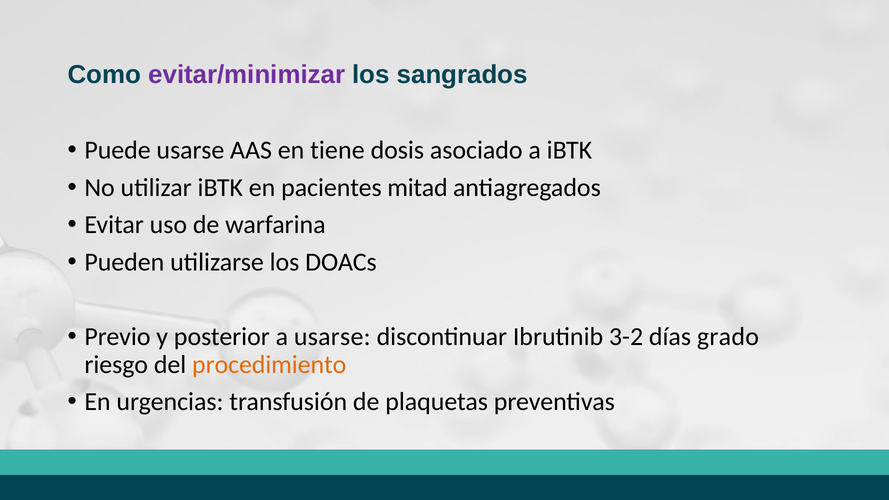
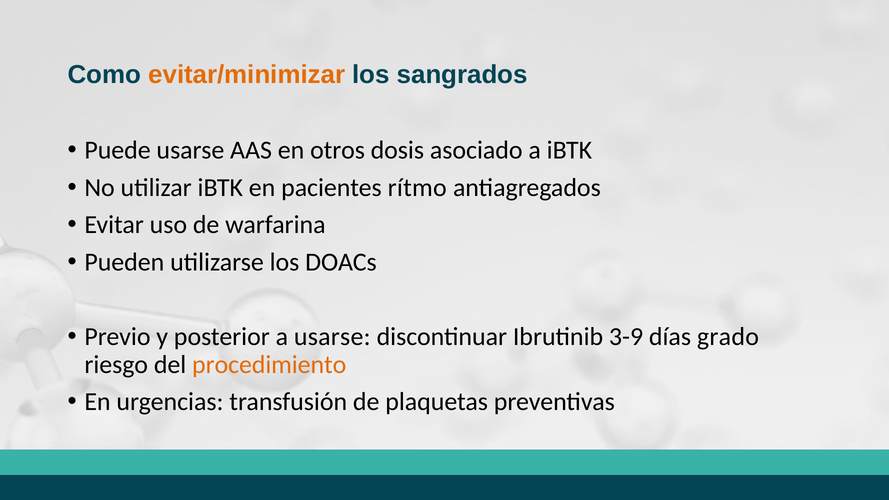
evitar/minimizar colour: purple -> orange
tiene: tiene -> otros
mitad: mitad -> rítmo
3-2: 3-2 -> 3-9
